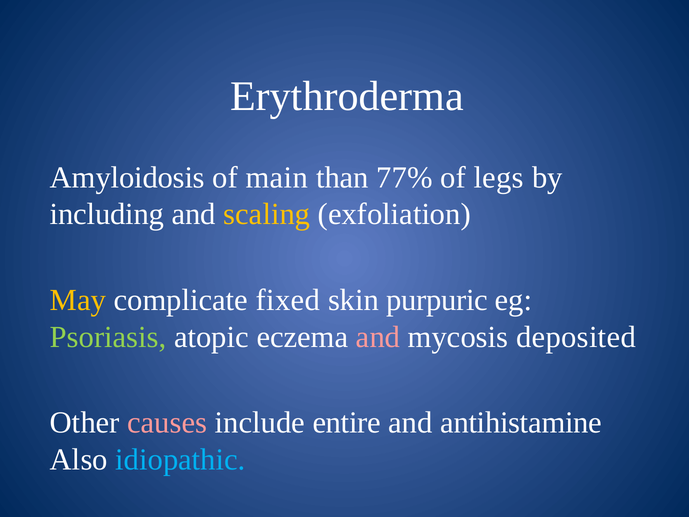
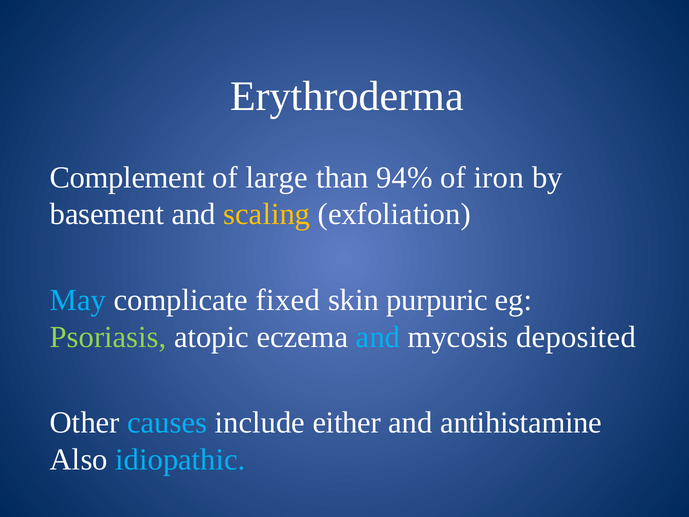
Amyloidosis: Amyloidosis -> Complement
main: main -> large
77%: 77% -> 94%
legs: legs -> iron
including: including -> basement
May colour: yellow -> light blue
and at (378, 337) colour: pink -> light blue
causes colour: pink -> light blue
entire: entire -> either
